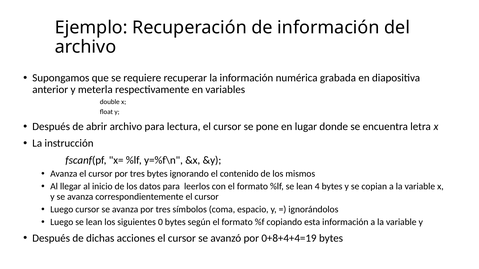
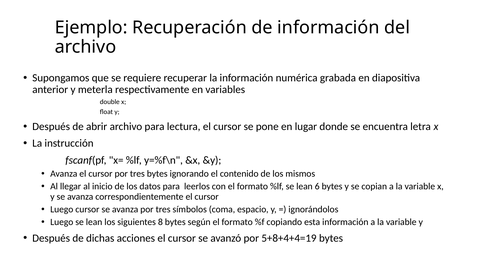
4: 4 -> 6
0: 0 -> 8
0+8+4+4=19: 0+8+4+4=19 -> 5+8+4+4=19
